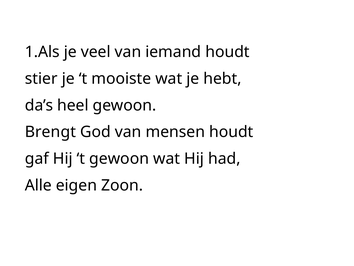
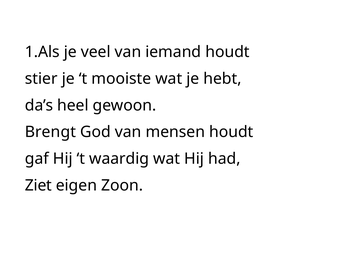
t gewoon: gewoon -> waardig
Alle: Alle -> Ziet
